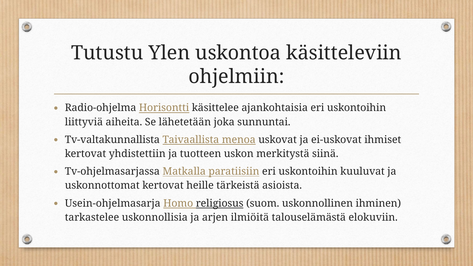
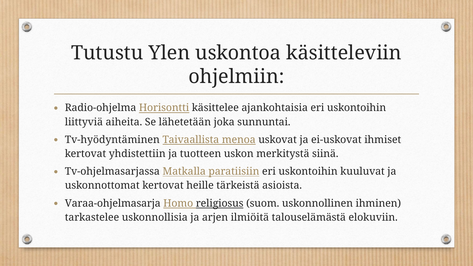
Tv-valtakunnallista: Tv-valtakunnallista -> Tv-hyödyntäminen
Usein-ohjelmasarja: Usein-ohjelmasarja -> Varaa-ohjelmasarja
